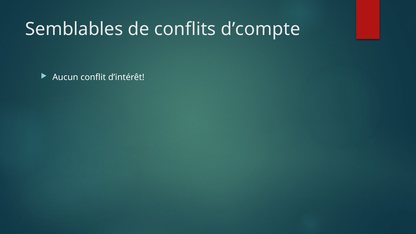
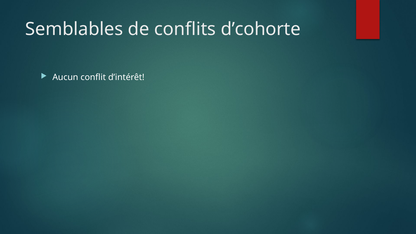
d’compte: d’compte -> d’cohorte
